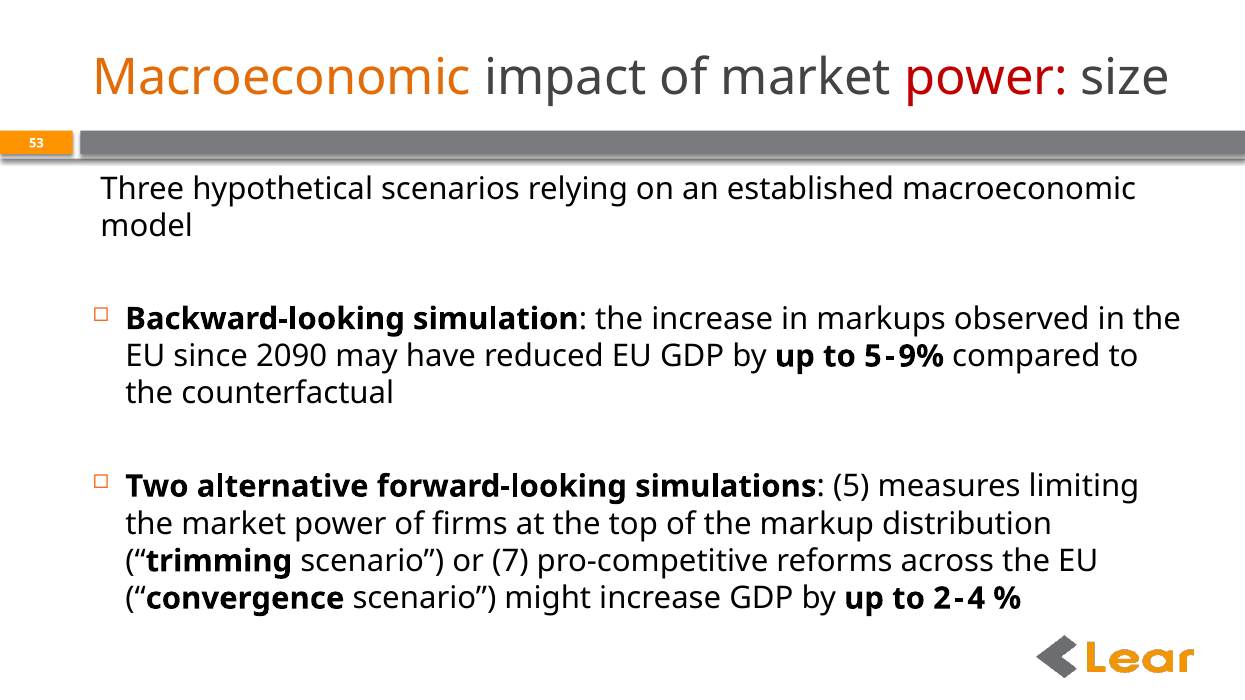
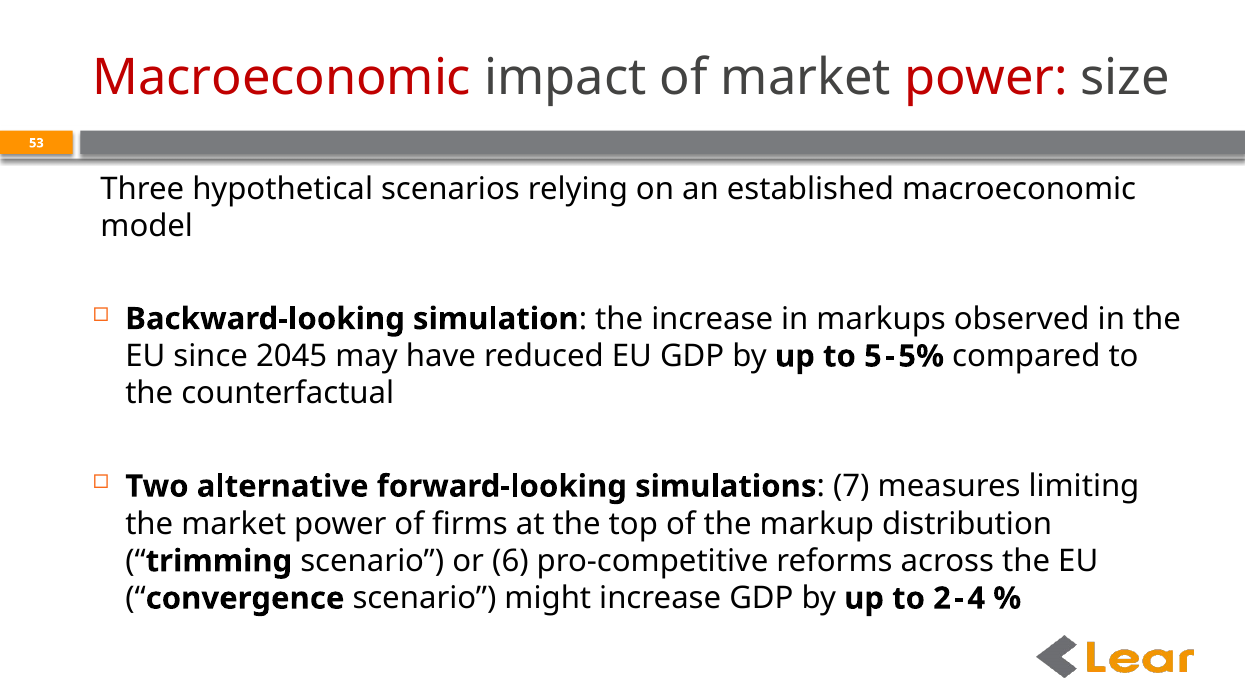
Macroeconomic at (282, 77) colour: orange -> red
2090: 2090 -> 2045
9%: 9% -> 5%
5 at (851, 487): 5 -> 7
7: 7 -> 6
